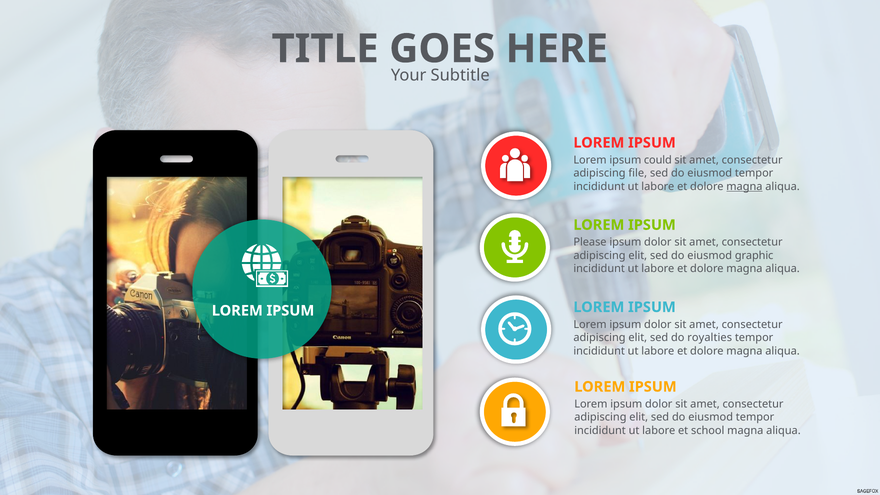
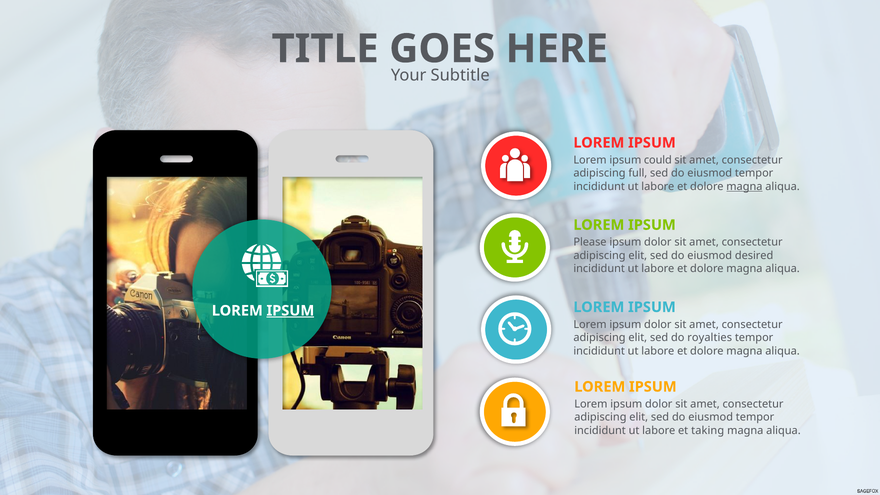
file: file -> full
graphic: graphic -> desired
IPSUM at (290, 311) underline: none -> present
school: school -> taking
